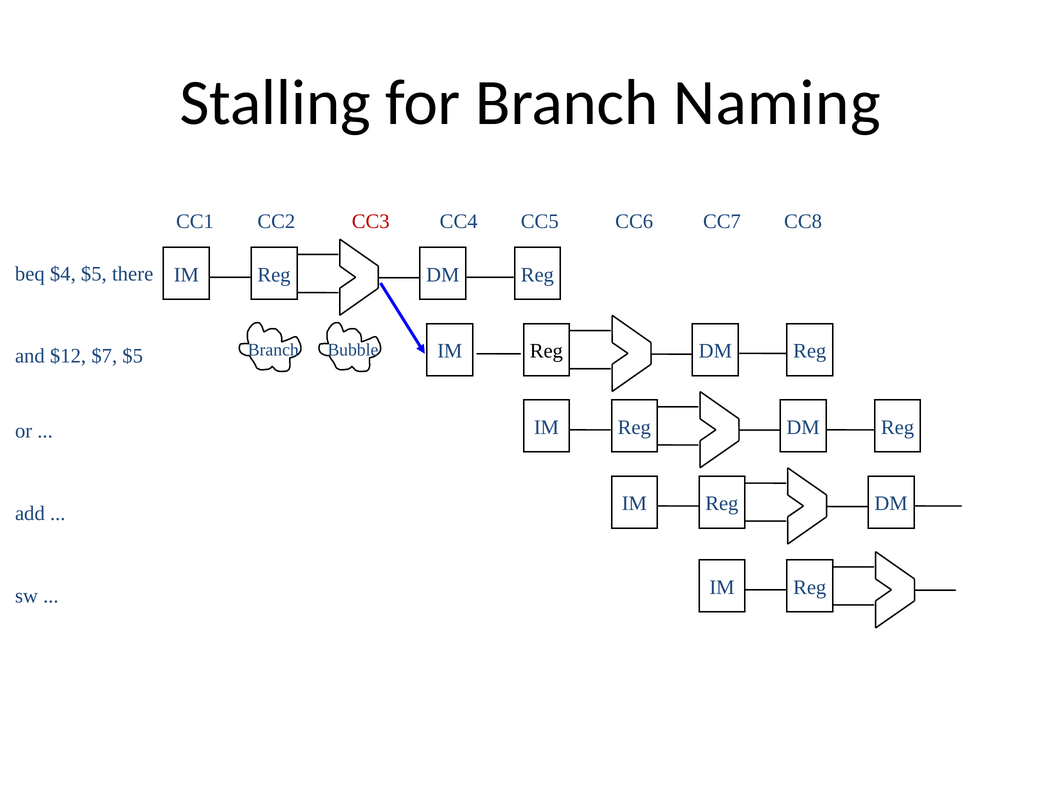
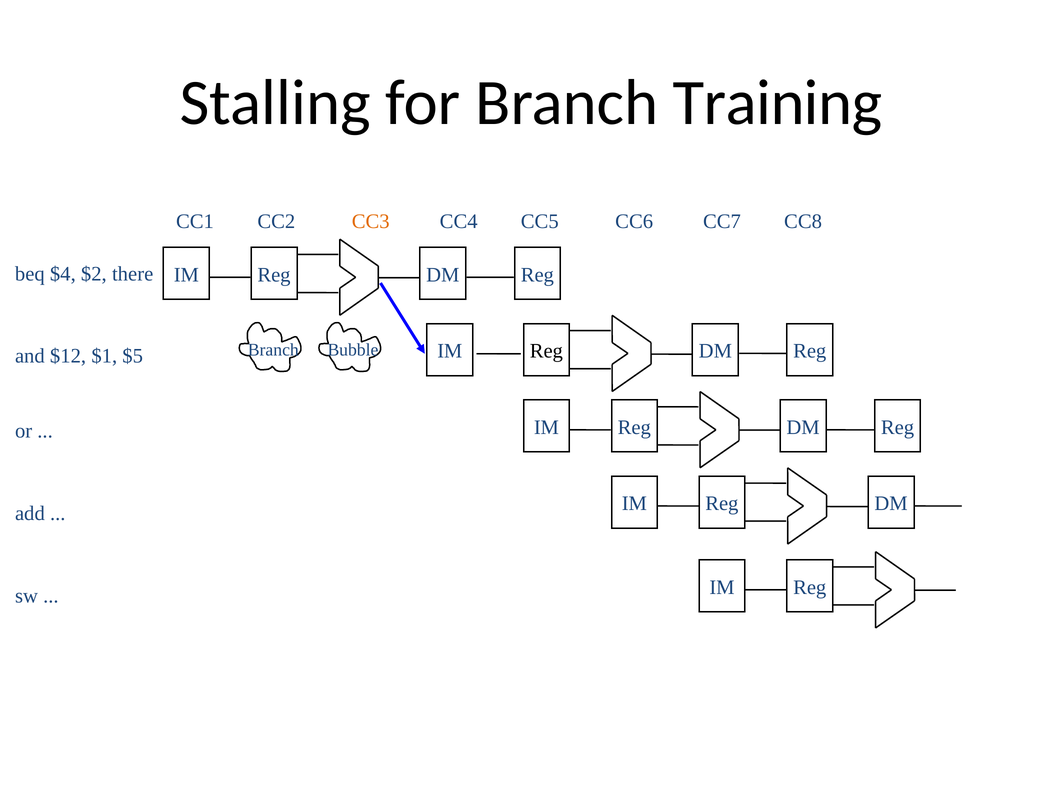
Naming: Naming -> Training
CC3 colour: red -> orange
$4 $5: $5 -> $2
$7: $7 -> $1
